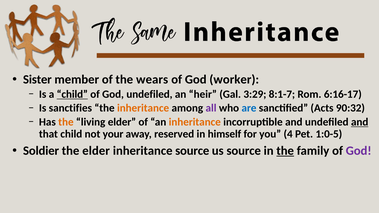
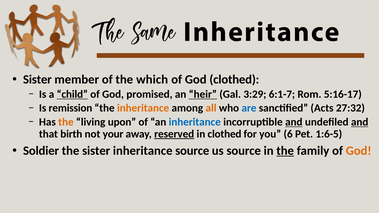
wears: wears -> which
God worker: worker -> clothed
God undefiled: undefiled -> promised
heir underline: none -> present
8:1-7: 8:1-7 -> 6:1-7
6:16-17: 6:16-17 -> 5:16-17
sanctifies: sanctifies -> remission
all colour: purple -> orange
90:32: 90:32 -> 27:32
living elder: elder -> upon
inheritance at (195, 122) colour: orange -> blue
and at (294, 122) underline: none -> present
that child: child -> birth
reserved underline: none -> present
in himself: himself -> clothed
4: 4 -> 6
1:0-5: 1:0-5 -> 1:6-5
the elder: elder -> sister
God at (359, 151) colour: purple -> orange
